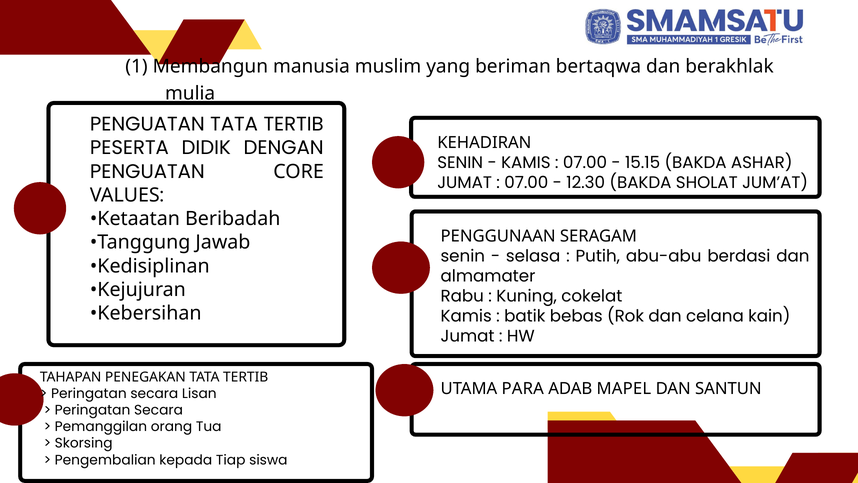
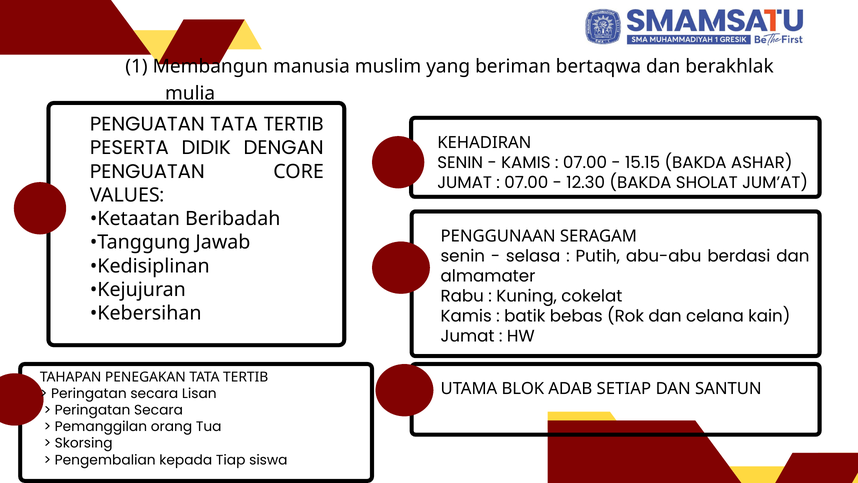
PARA: PARA -> BLOK
MAPEL: MAPEL -> SETIAP
